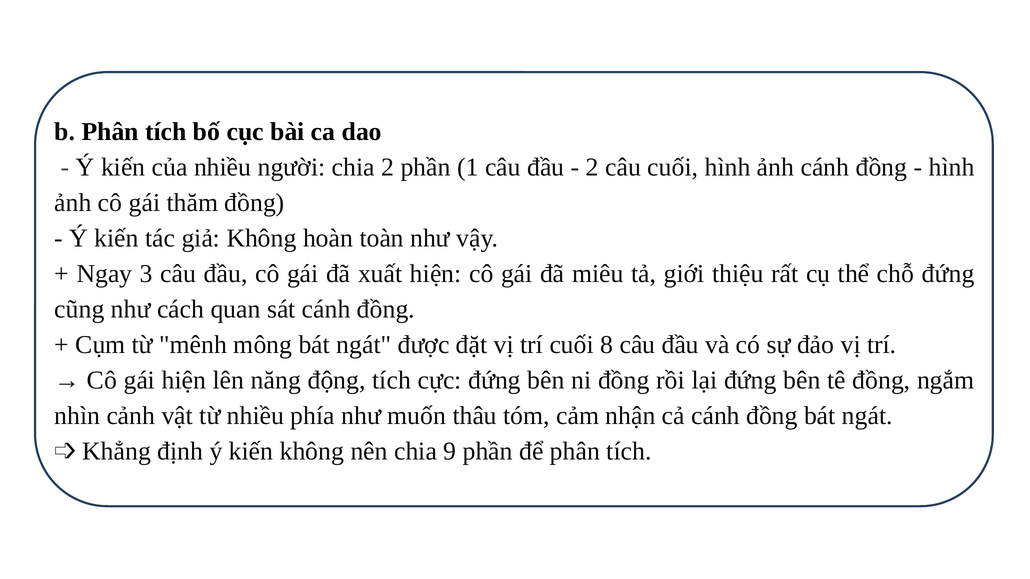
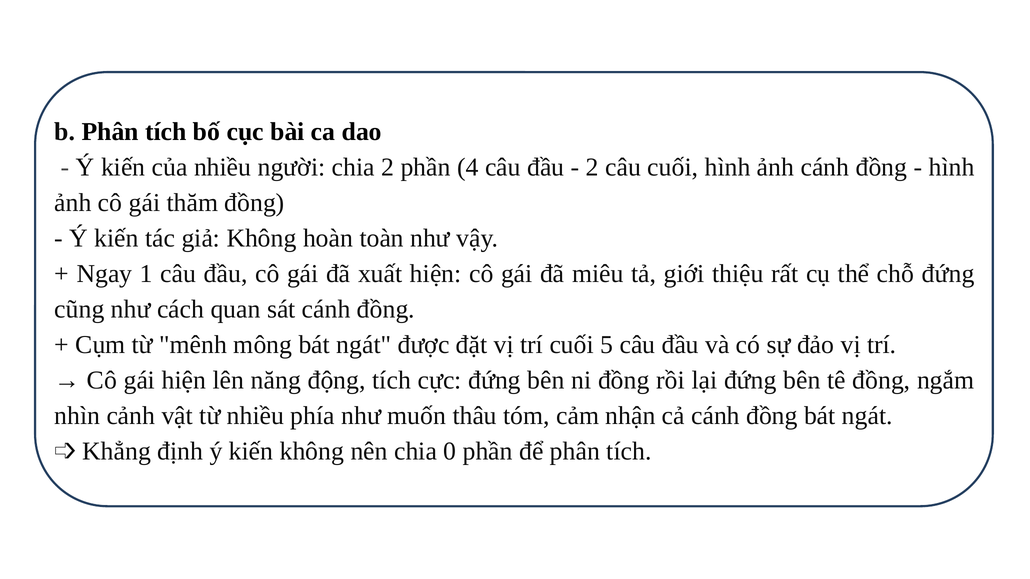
1: 1 -> 4
3: 3 -> 1
8: 8 -> 5
9: 9 -> 0
